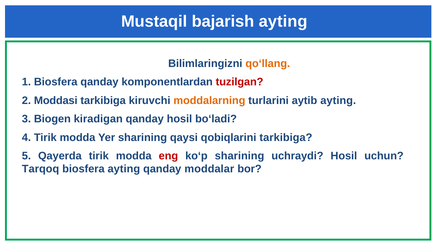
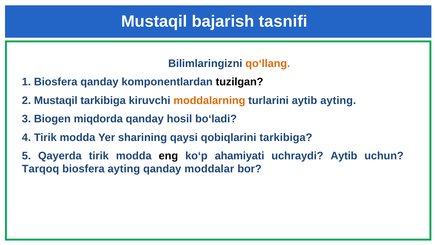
bajarish ayting: ayting -> tasnifi
tuzilgan colour: red -> black
2 Moddasi: Moddasi -> Mustaqil
kiradigan: kiradigan -> miqdorda
eng colour: red -> black
ko‘p sharining: sharining -> ahamiyati
uchraydi Hosil: Hosil -> Aytib
